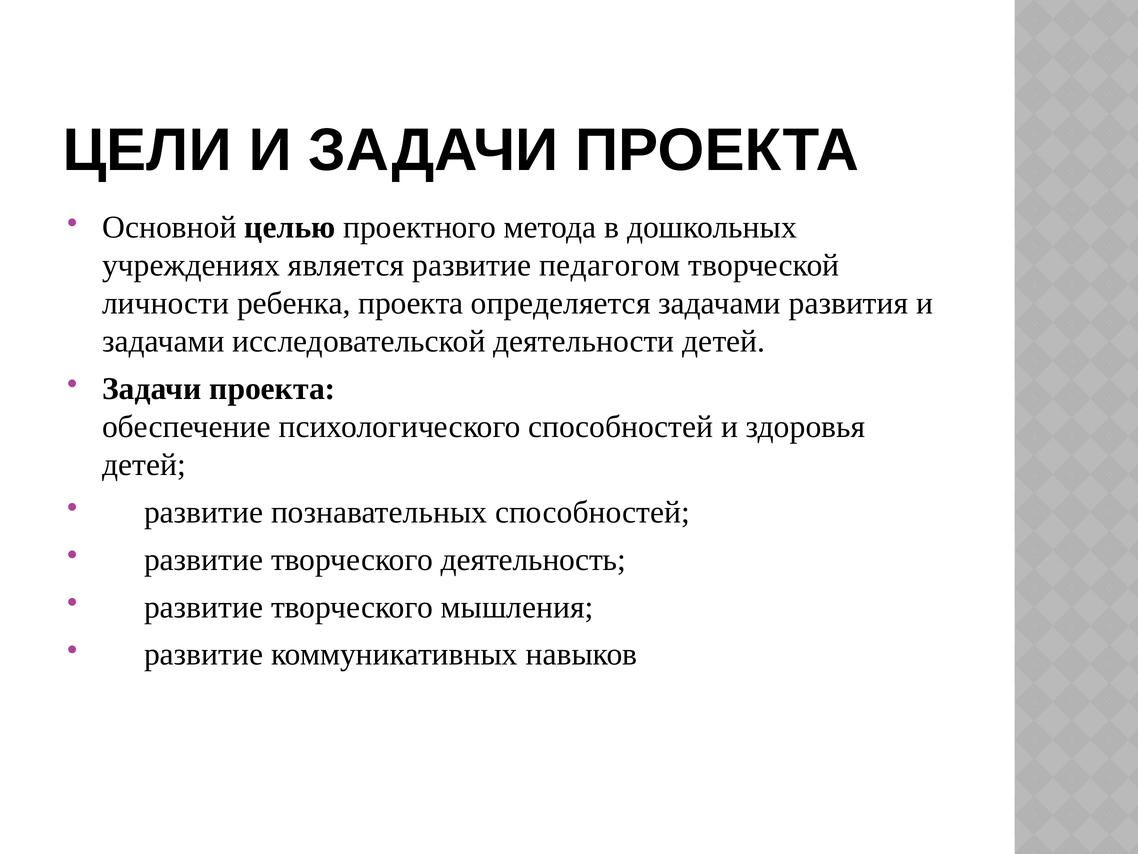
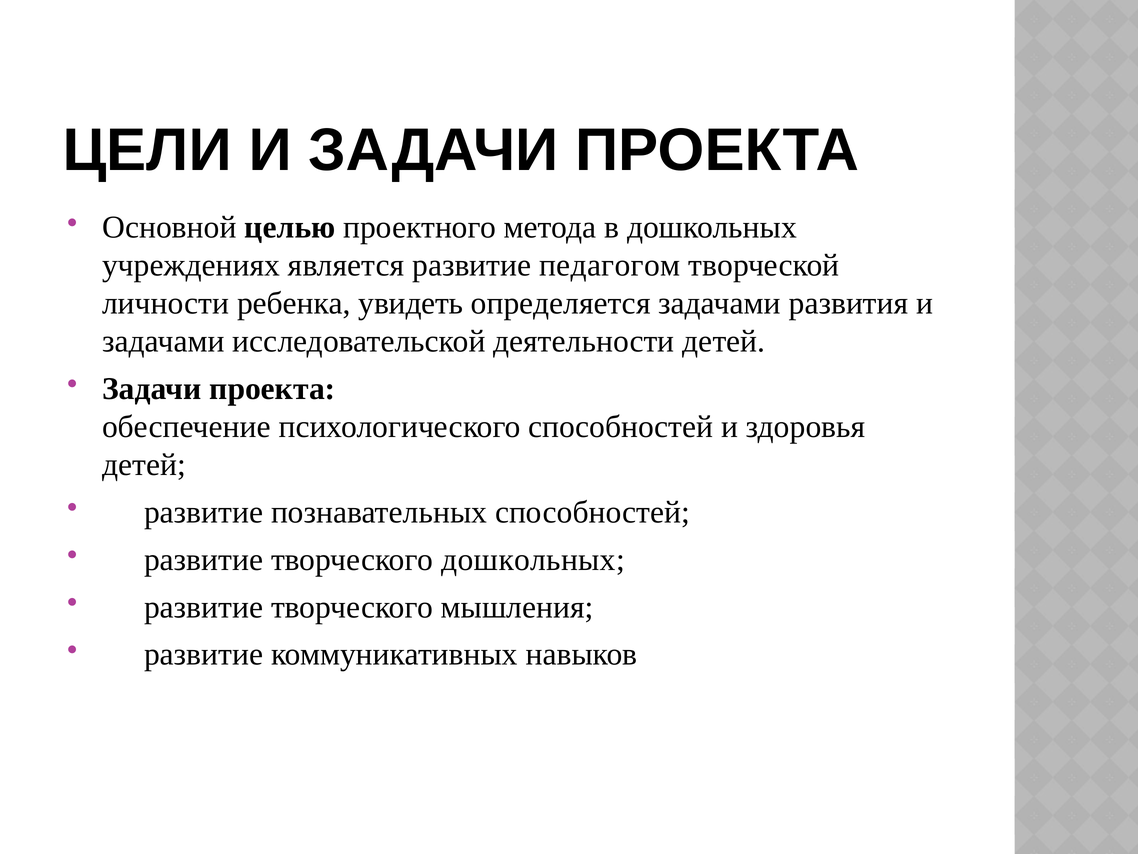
ребенка проекта: проекта -> увидеть
творческого деятельность: деятельность -> дошкольных
